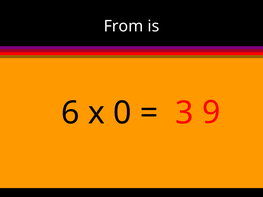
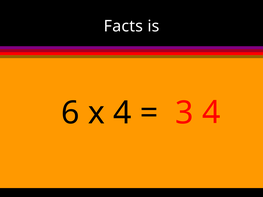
From: From -> Facts
x 0: 0 -> 4
3 9: 9 -> 4
